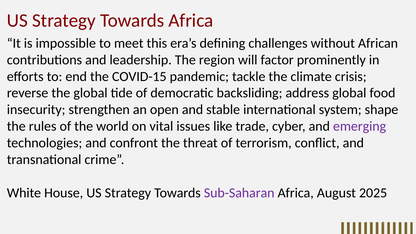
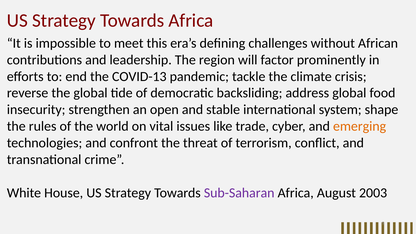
COVID-15: COVID-15 -> COVID-13
emerging colour: purple -> orange
2025: 2025 -> 2003
